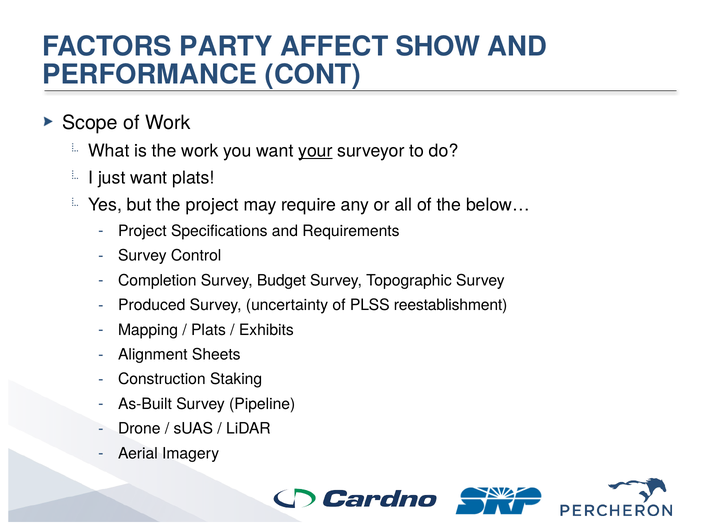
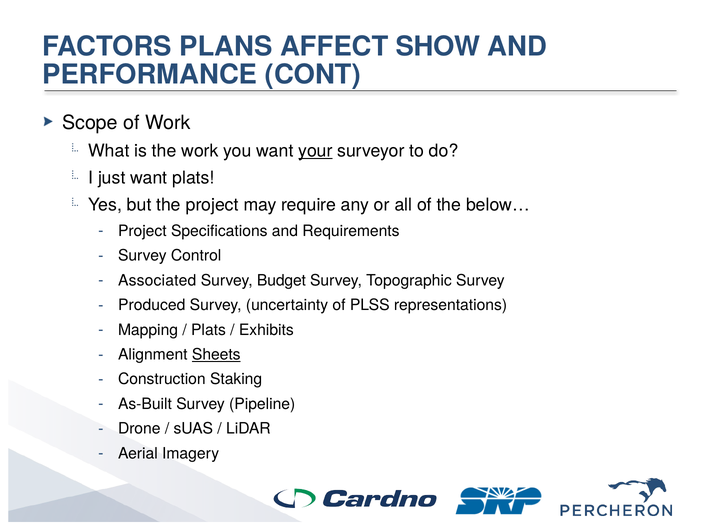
PARTY: PARTY -> PLANS
Completion: Completion -> Associated
reestablishment: reestablishment -> representations
Sheets underline: none -> present
